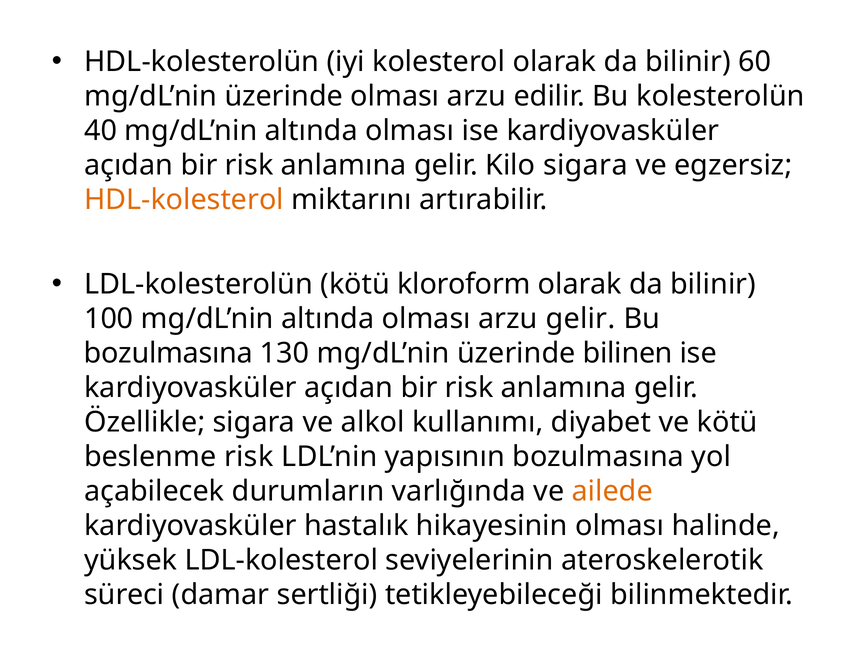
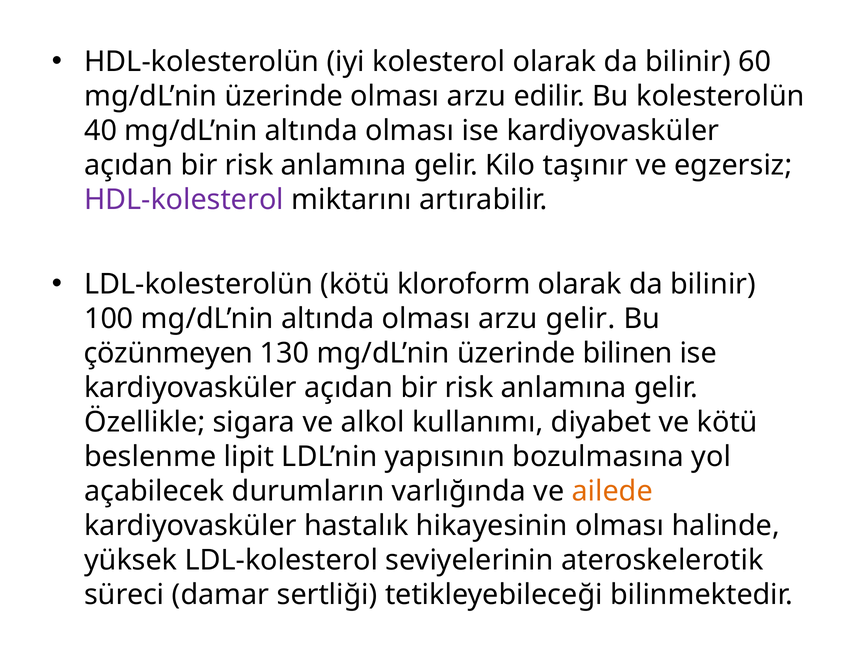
Kilo sigara: sigara -> taşınır
HDL-kolesterol colour: orange -> purple
bozulmasına at (168, 353): bozulmasına -> çözünmeyen
beslenme risk: risk -> lipit
